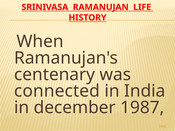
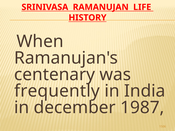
connected: connected -> frequently
